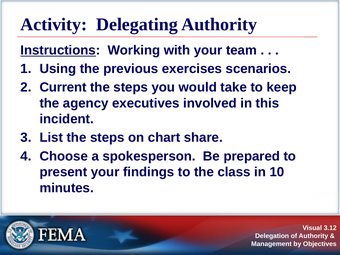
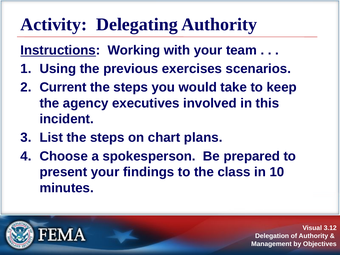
share: share -> plans
